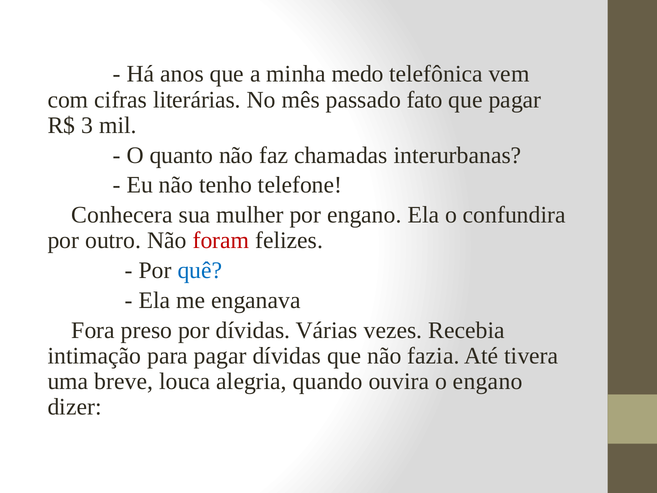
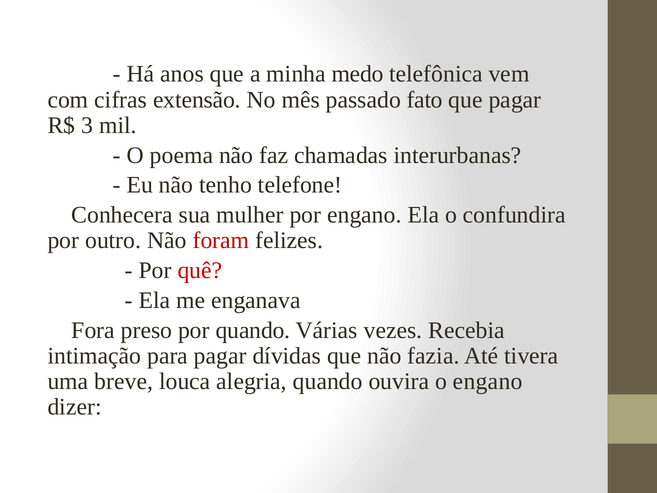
literárias: literárias -> extensão
quanto: quanto -> poema
quê colour: blue -> red
por dívidas: dívidas -> quando
